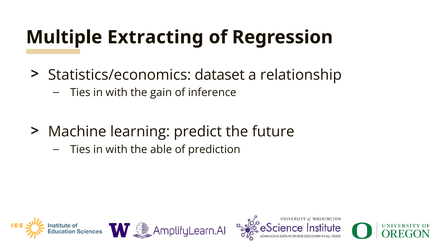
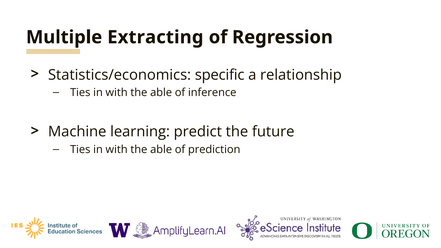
dataset: dataset -> specific
gain at (161, 93): gain -> able
